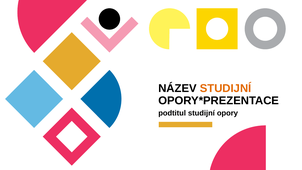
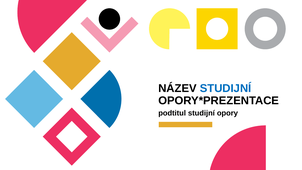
STUDIJNÍ at (226, 88) colour: orange -> blue
